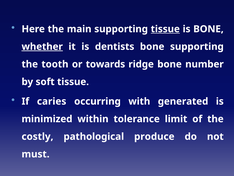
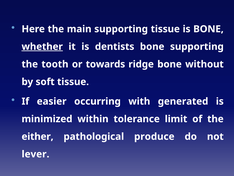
tissue at (165, 29) underline: present -> none
number: number -> without
caries: caries -> easier
costly: costly -> either
must: must -> lever
